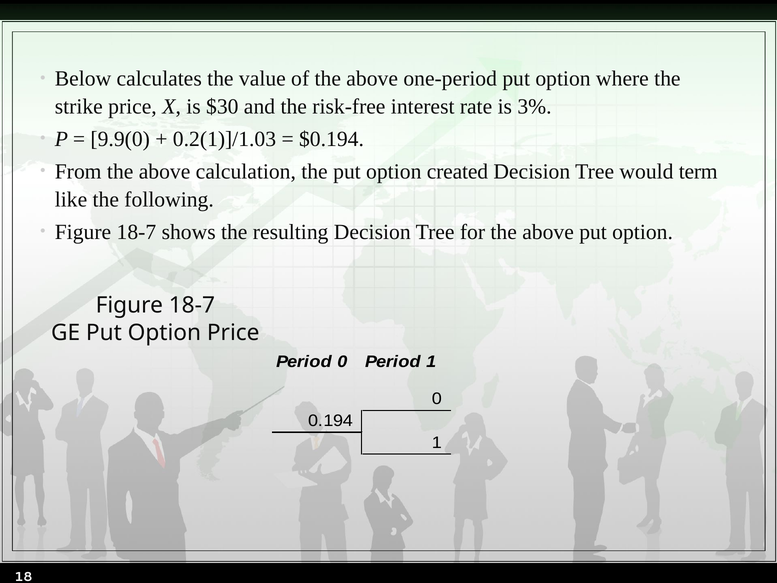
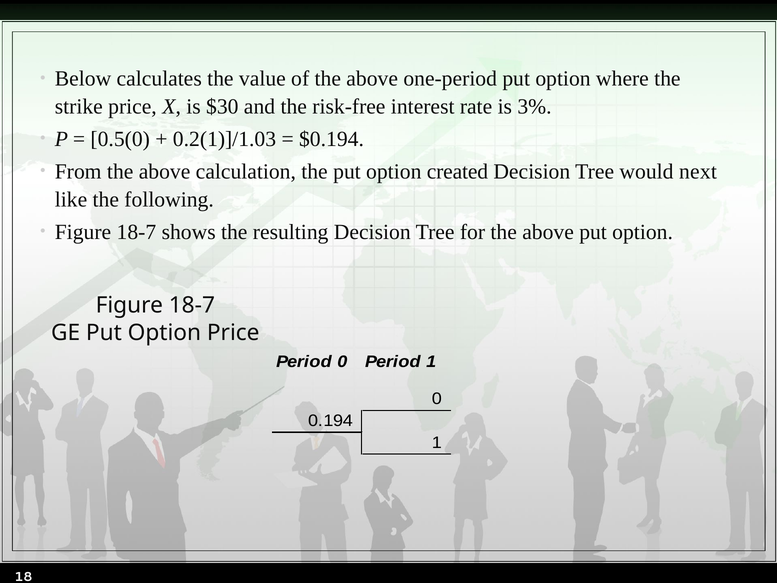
9.9(0: 9.9(0 -> 0.5(0
term: term -> next
